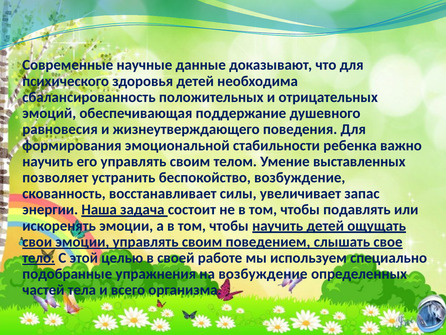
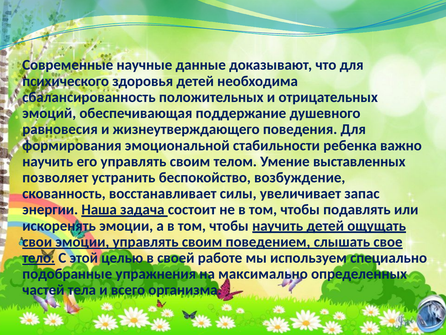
на возбуждение: возбуждение -> максимально
